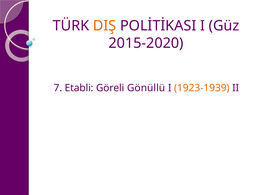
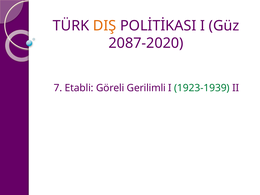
2015-2020: 2015-2020 -> 2087-2020
Gönüllü: Gönüllü -> Gerilimli
1923-1939 colour: orange -> green
